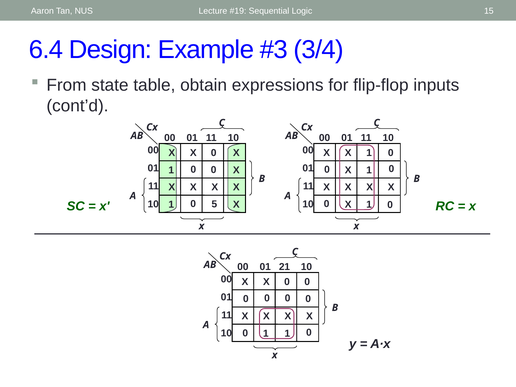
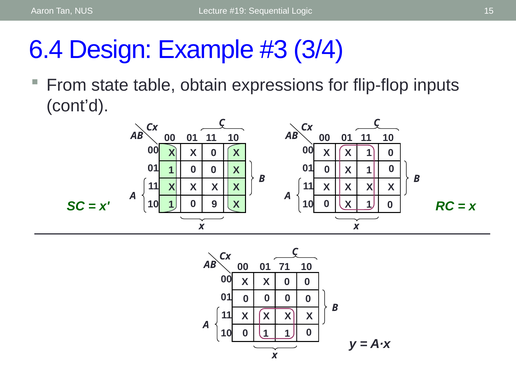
5: 5 -> 9
21: 21 -> 71
